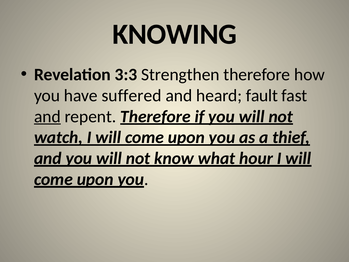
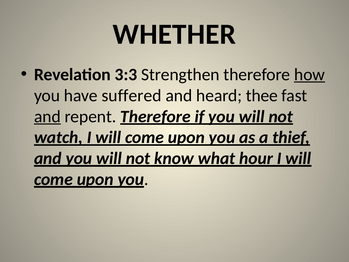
KNOWING: KNOWING -> WHETHER
how underline: none -> present
fault: fault -> thee
